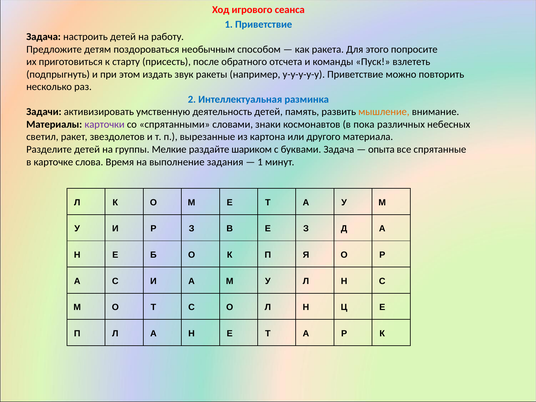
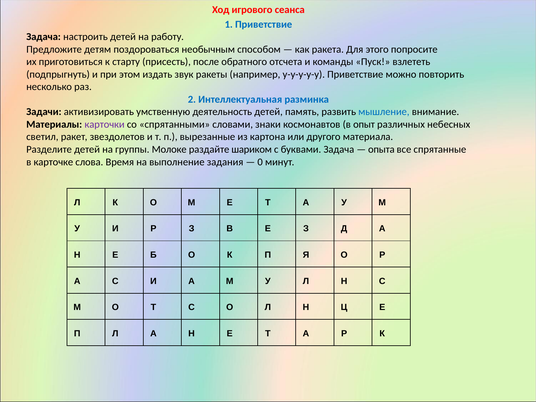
мышление colour: orange -> blue
пока: пока -> опыт
Мелкие: Мелкие -> Молоке
1 at (260, 162): 1 -> 0
